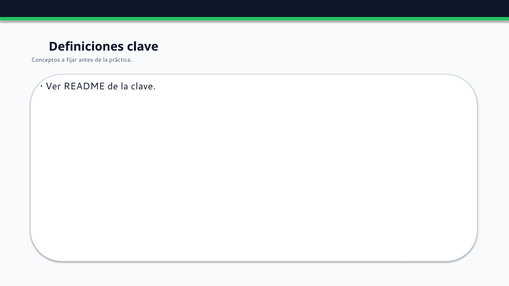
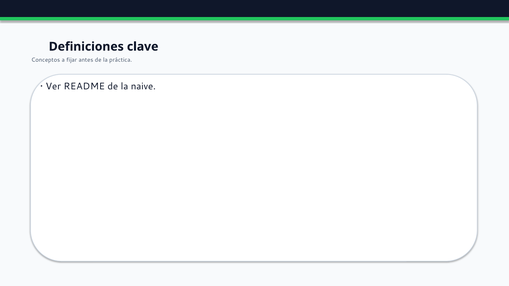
la clave: clave -> naive
